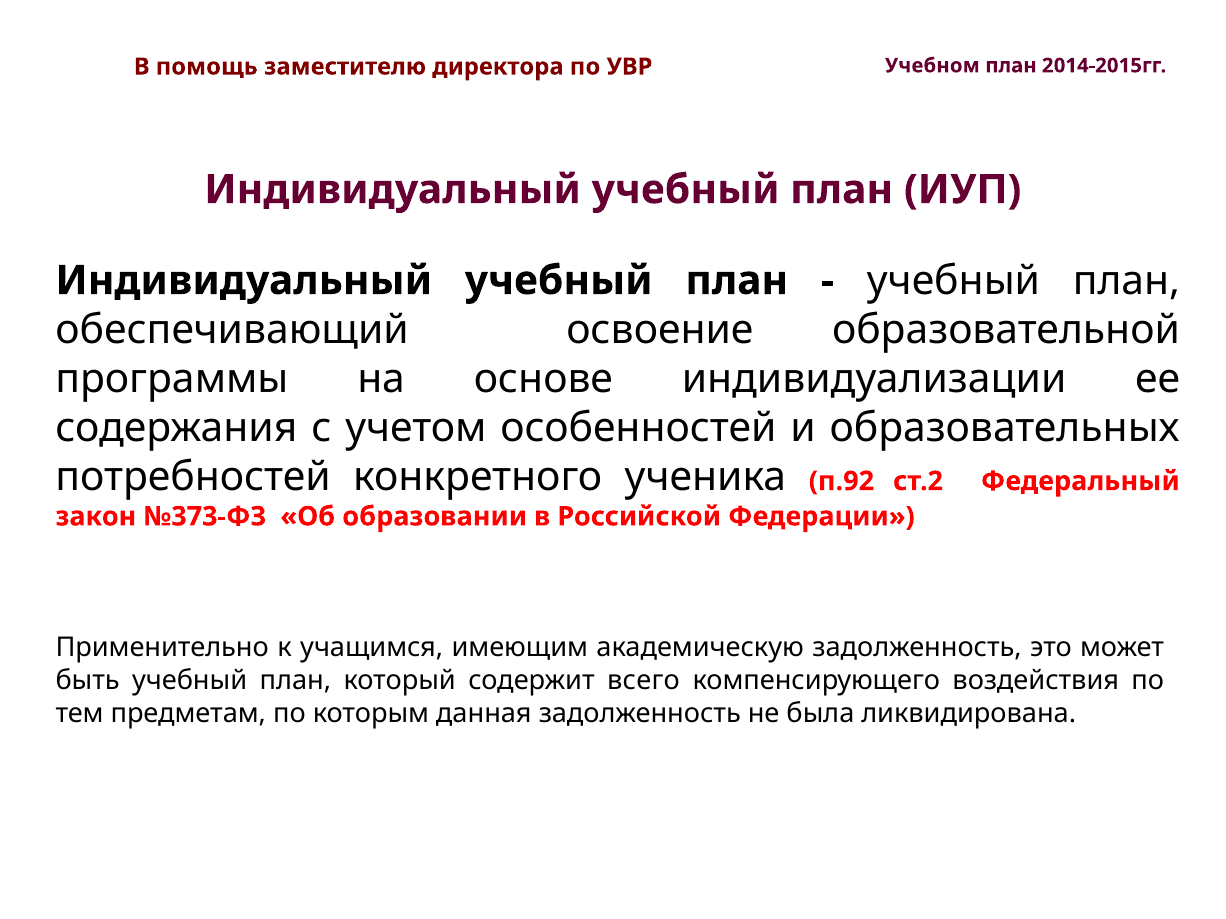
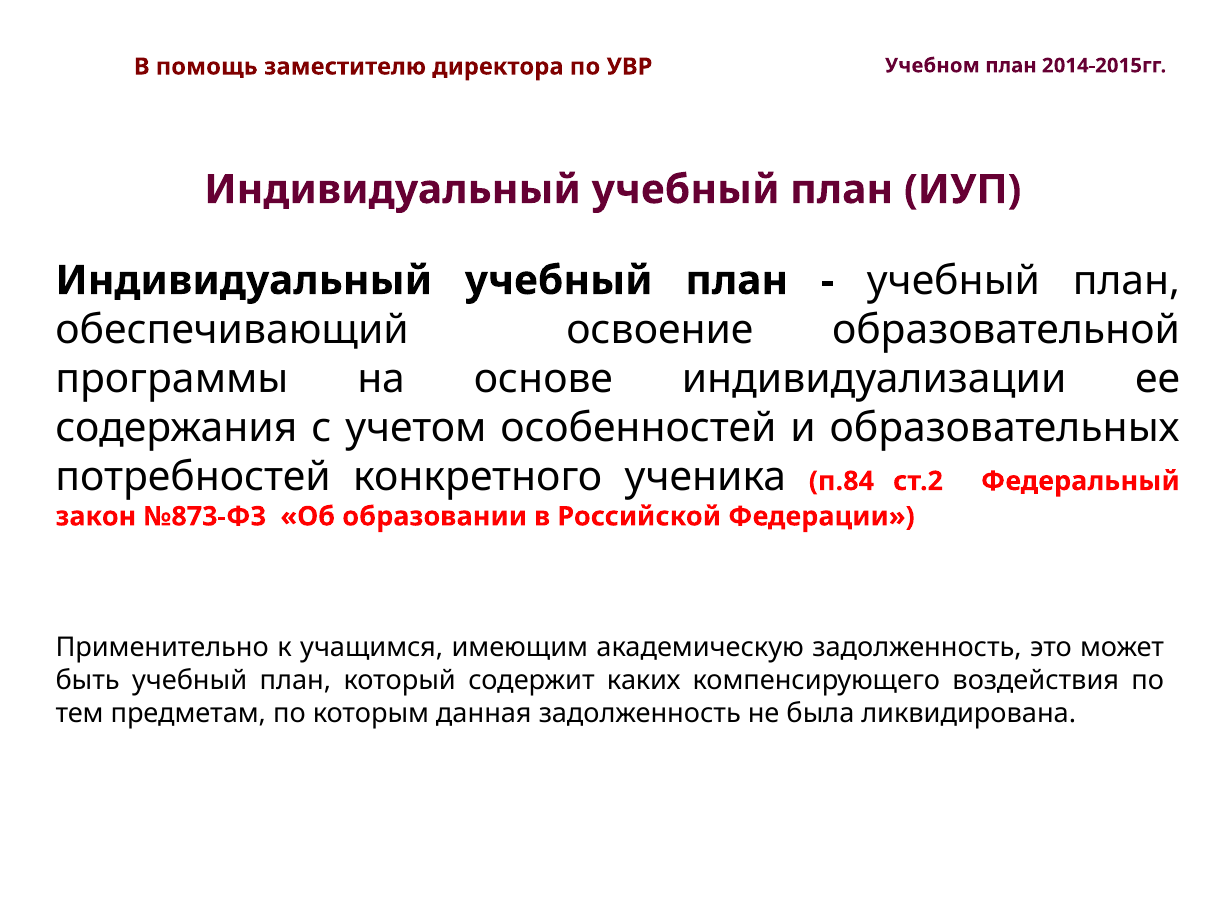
п.92: п.92 -> п.84
№373-ФЗ: №373-ФЗ -> №873-ФЗ
всего: всего -> каких
